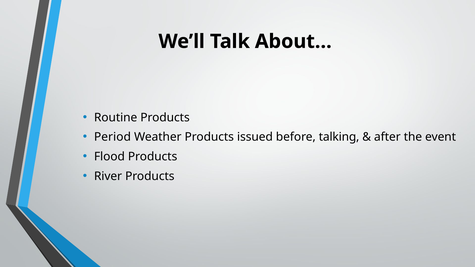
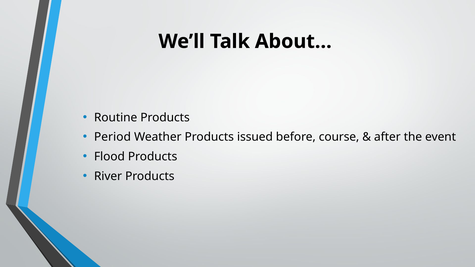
talking: talking -> course
